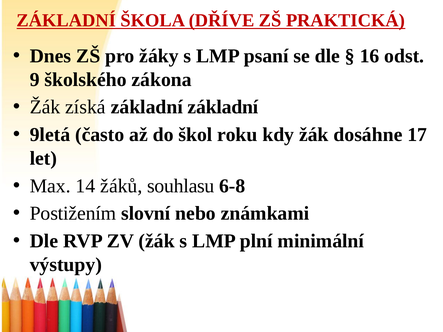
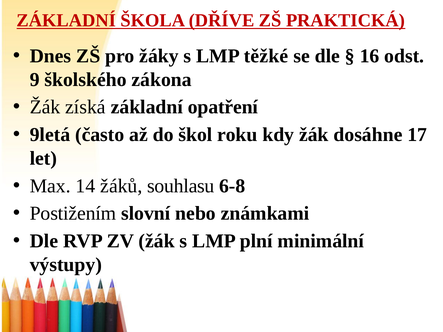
psaní: psaní -> těžké
základní základní: základní -> opatření
